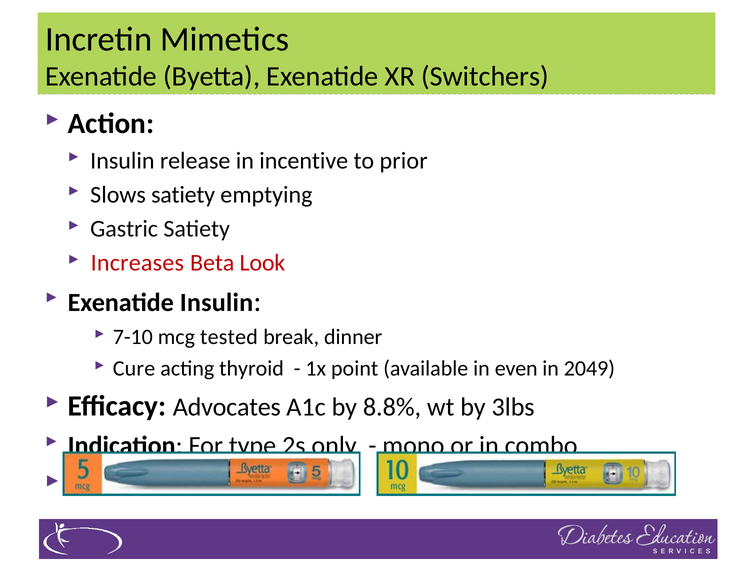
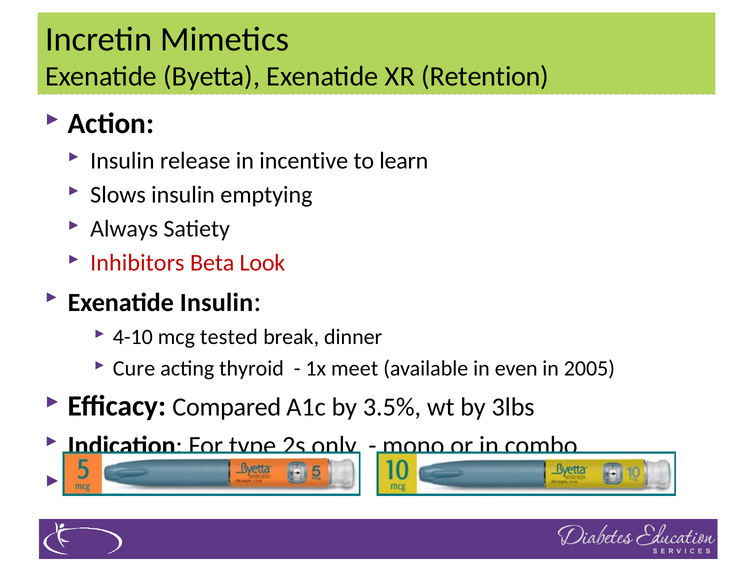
Switchers: Switchers -> Retention
prior: prior -> learn
Slows satiety: satiety -> insulin
Gastric: Gastric -> Always
Increases: Increases -> Inhibitors
7-10: 7-10 -> 4-10
point: point -> meet
2049: 2049 -> 2005
Advocates: Advocates -> Compared
8.8%: 8.8% -> 3.5%
